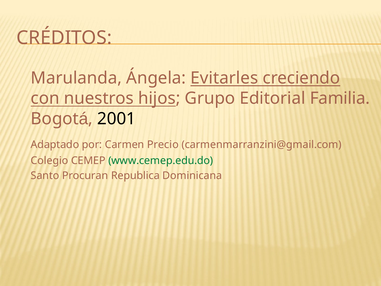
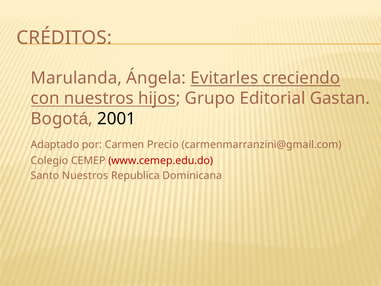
Familia: Familia -> Gastan
www.cemep.edu.do colour: green -> red
Santo Procuran: Procuran -> Nuestros
